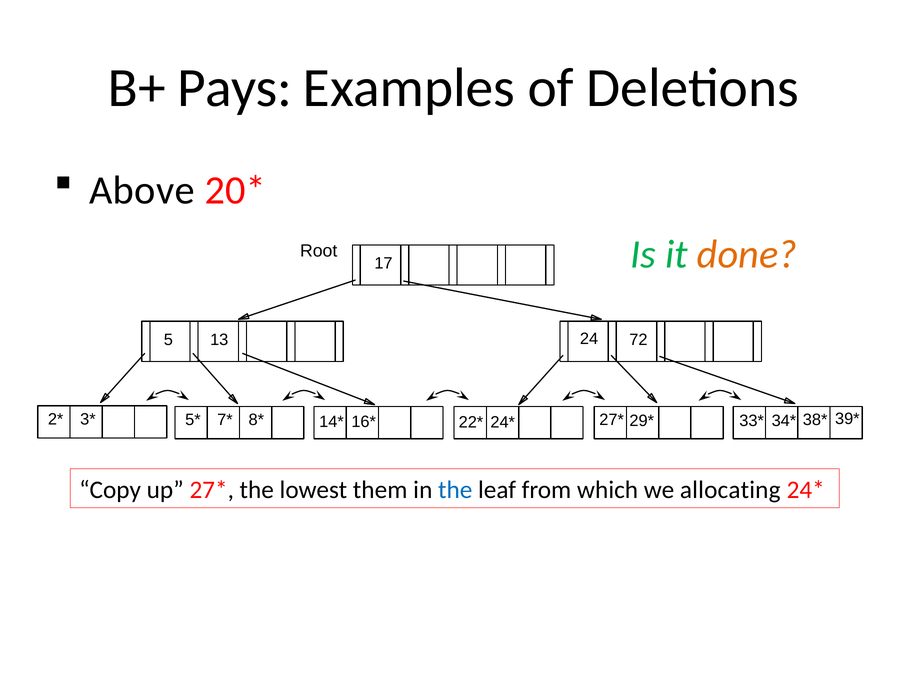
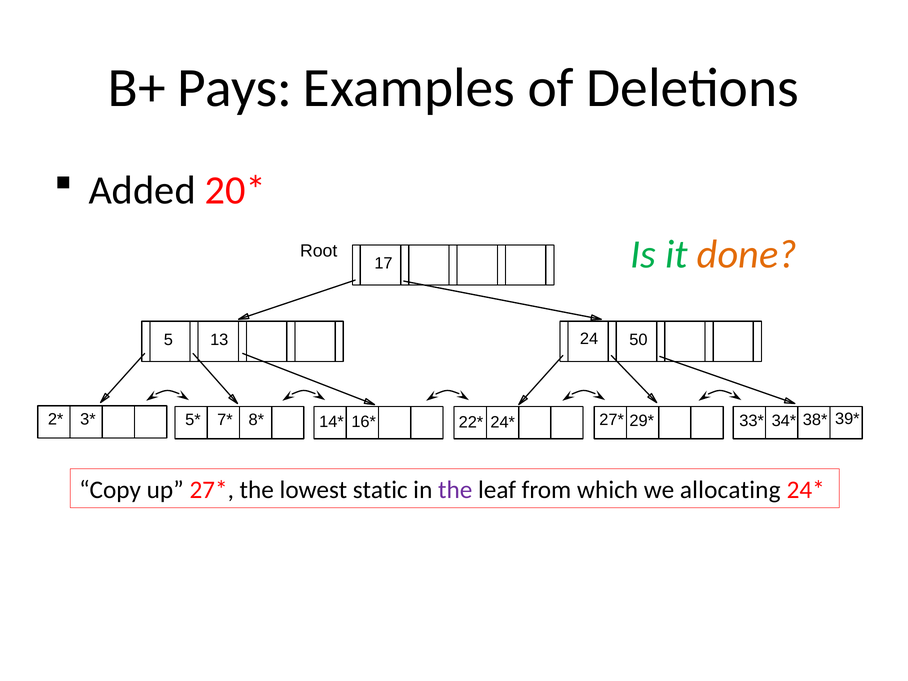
Above: Above -> Added
72: 72 -> 50
them: them -> static
the at (455, 490) colour: blue -> purple
